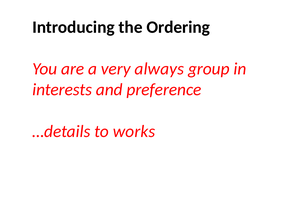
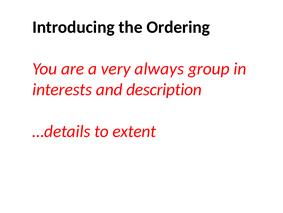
preference: preference -> description
works: works -> extent
